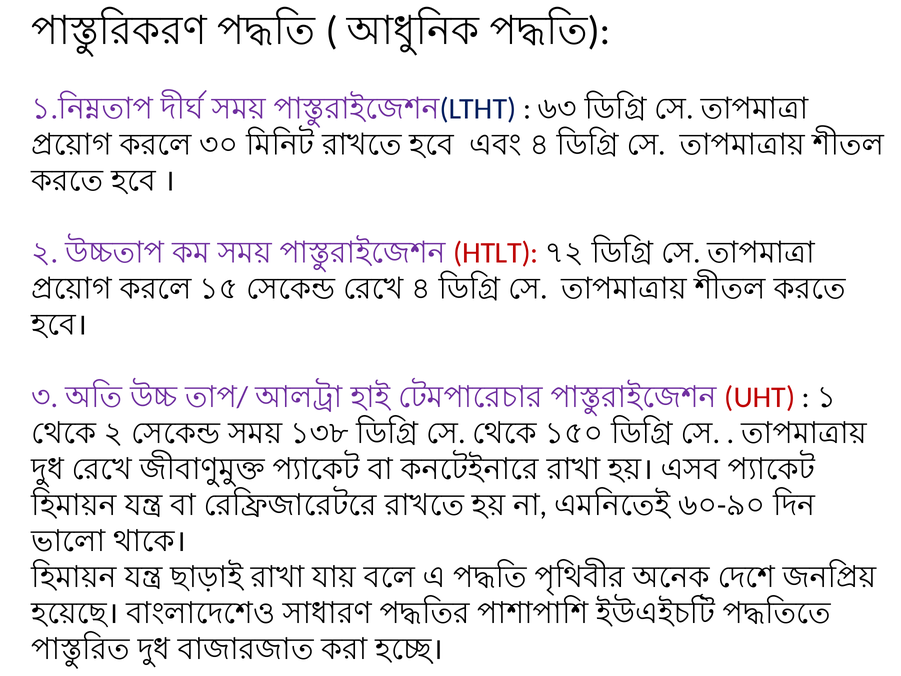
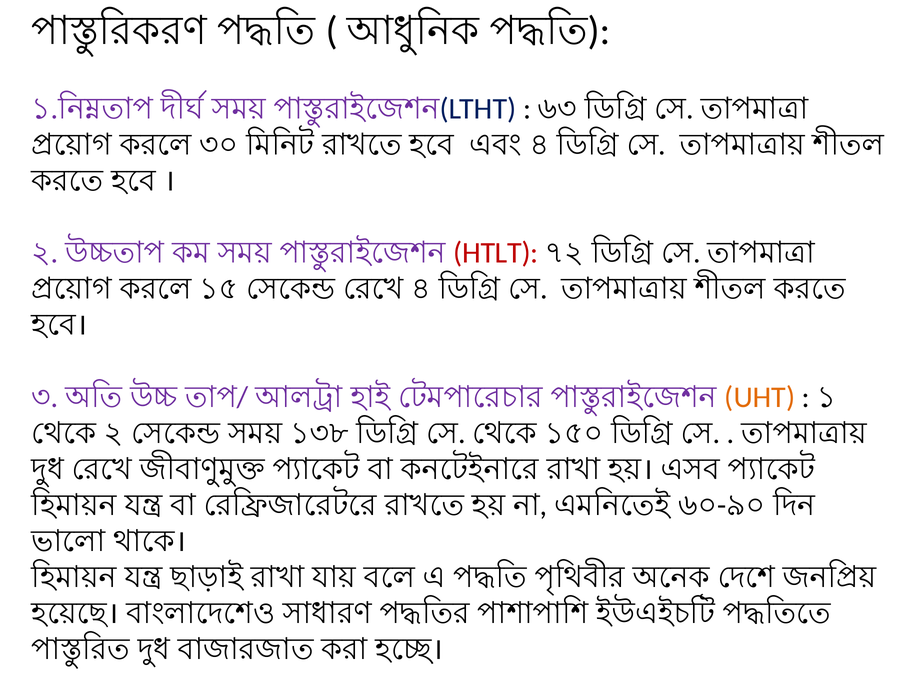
UHT colour: red -> orange
